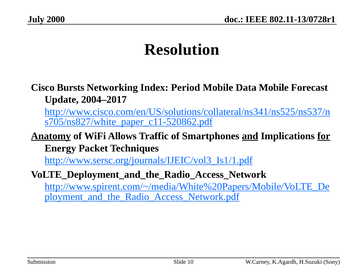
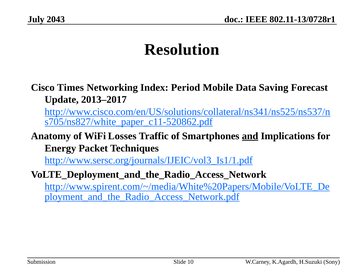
2000: 2000 -> 2043
Bursts: Bursts -> Times
Data Mobile: Mobile -> Saving
2004–2017: 2004–2017 -> 2013–2017
Anatomy underline: present -> none
Allows: Allows -> Losses
for underline: present -> none
